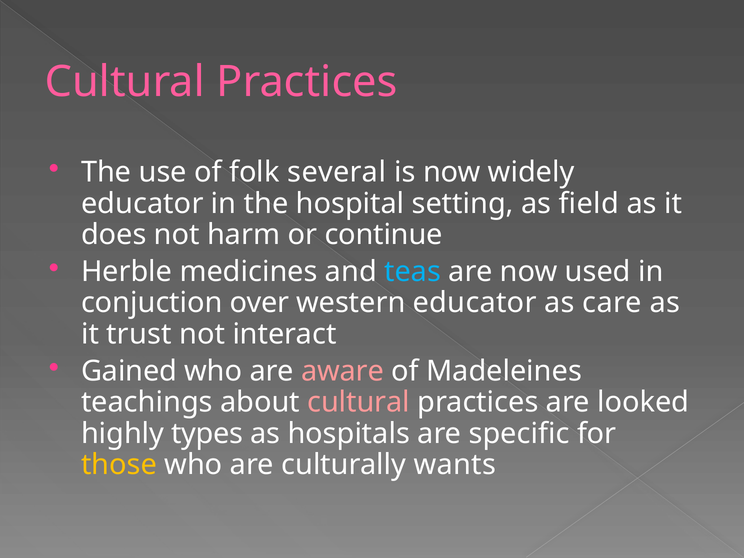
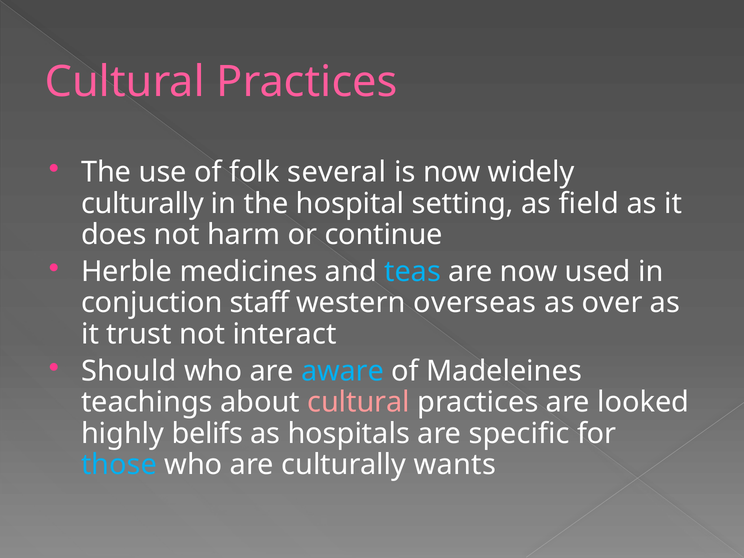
educator at (142, 204): educator -> culturally
over: over -> staff
western educator: educator -> overseas
care: care -> over
Gained: Gained -> Should
aware colour: pink -> light blue
types: types -> belifs
those colour: yellow -> light blue
